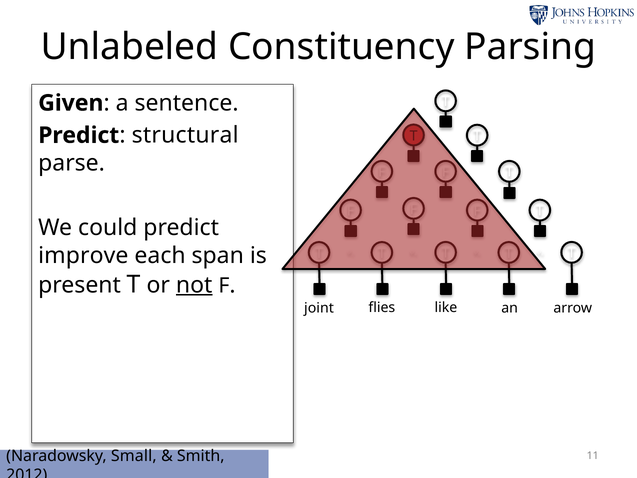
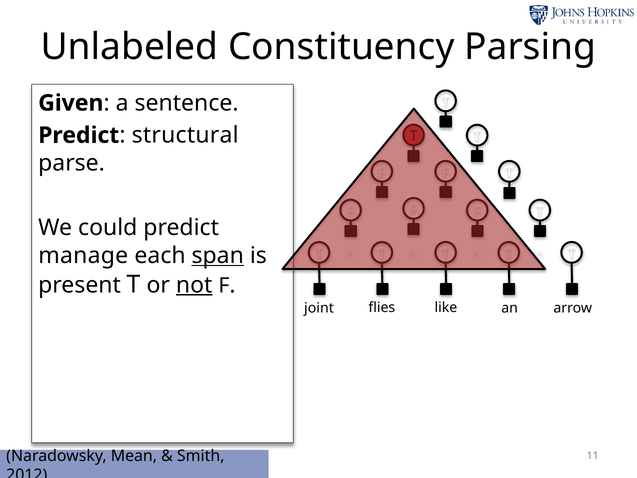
improve: improve -> manage
span underline: none -> present
Small: Small -> Mean
